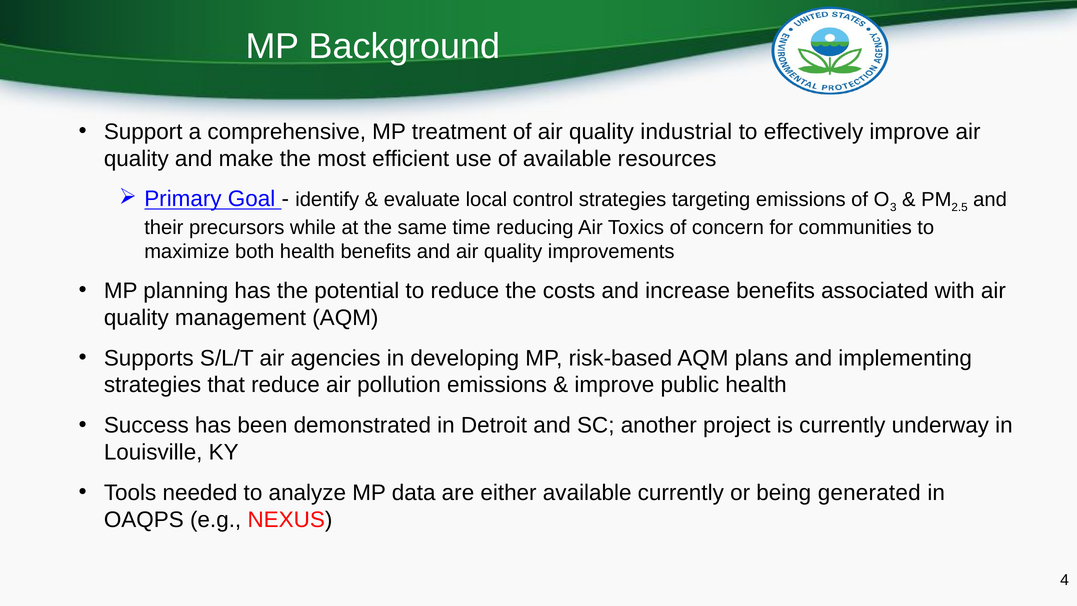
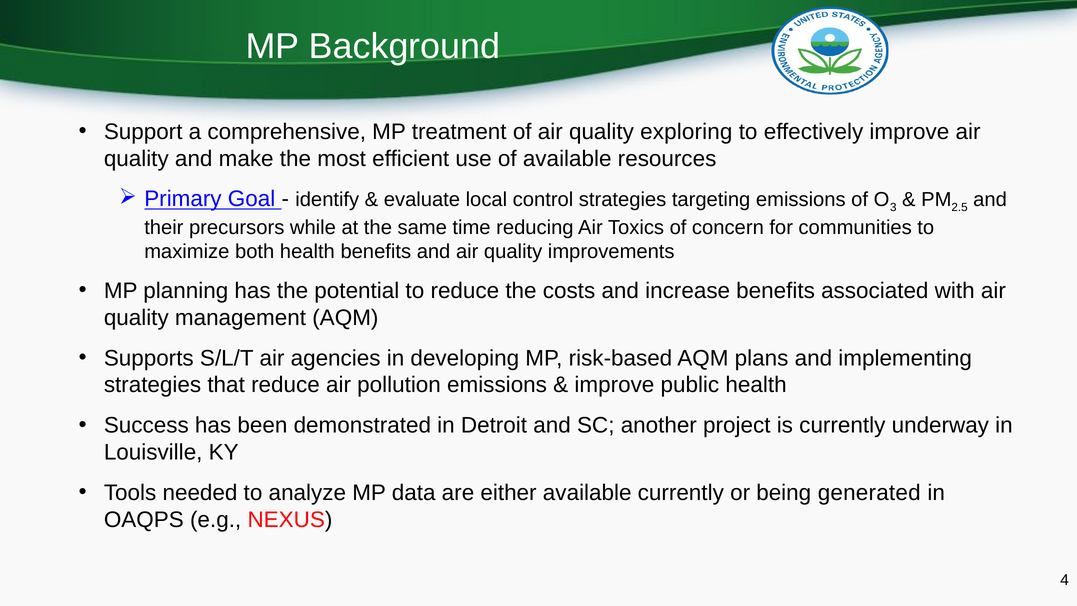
industrial: industrial -> exploring
